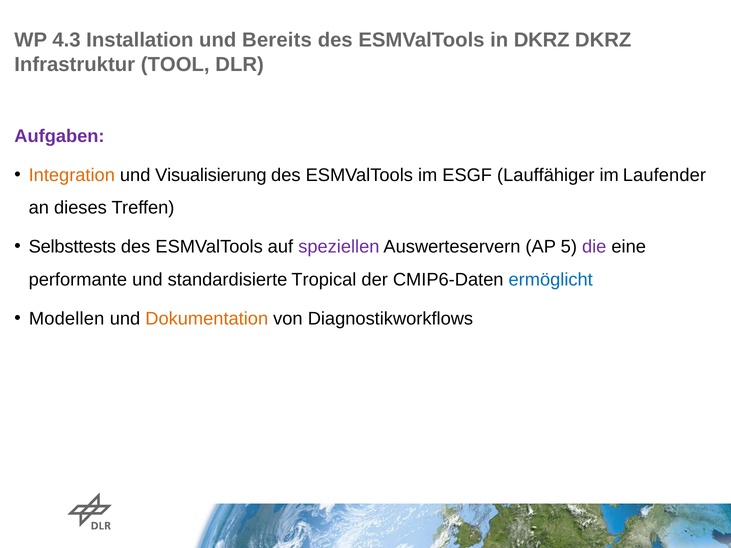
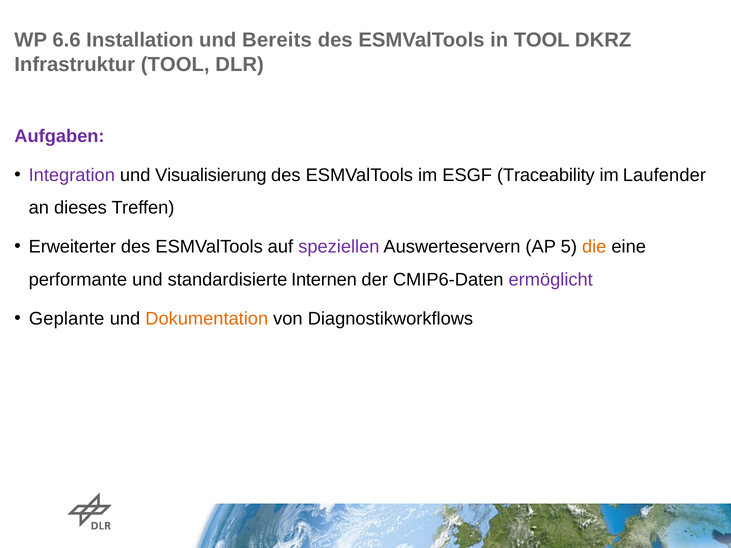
4.3: 4.3 -> 6.6
in DKRZ: DKRZ -> TOOL
Integration colour: orange -> purple
Lauffähiger: Lauffähiger -> Traceability
Selbsttests: Selbsttests -> Erweiterter
die colour: purple -> orange
Tropical: Tropical -> Internen
ermöglicht colour: blue -> purple
Modellen: Modellen -> Geplante
